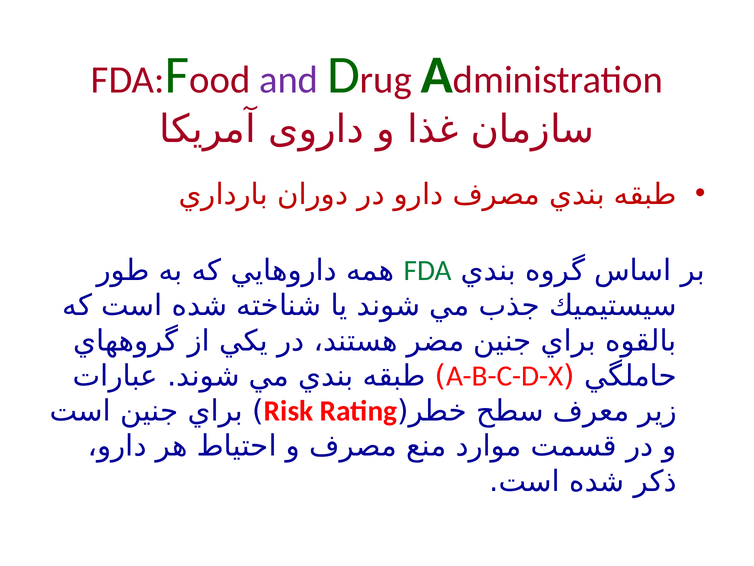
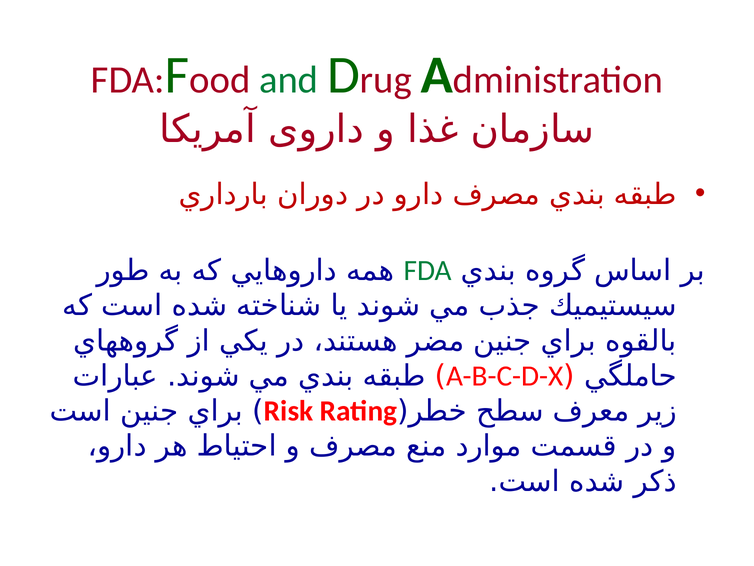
and colour: purple -> green
